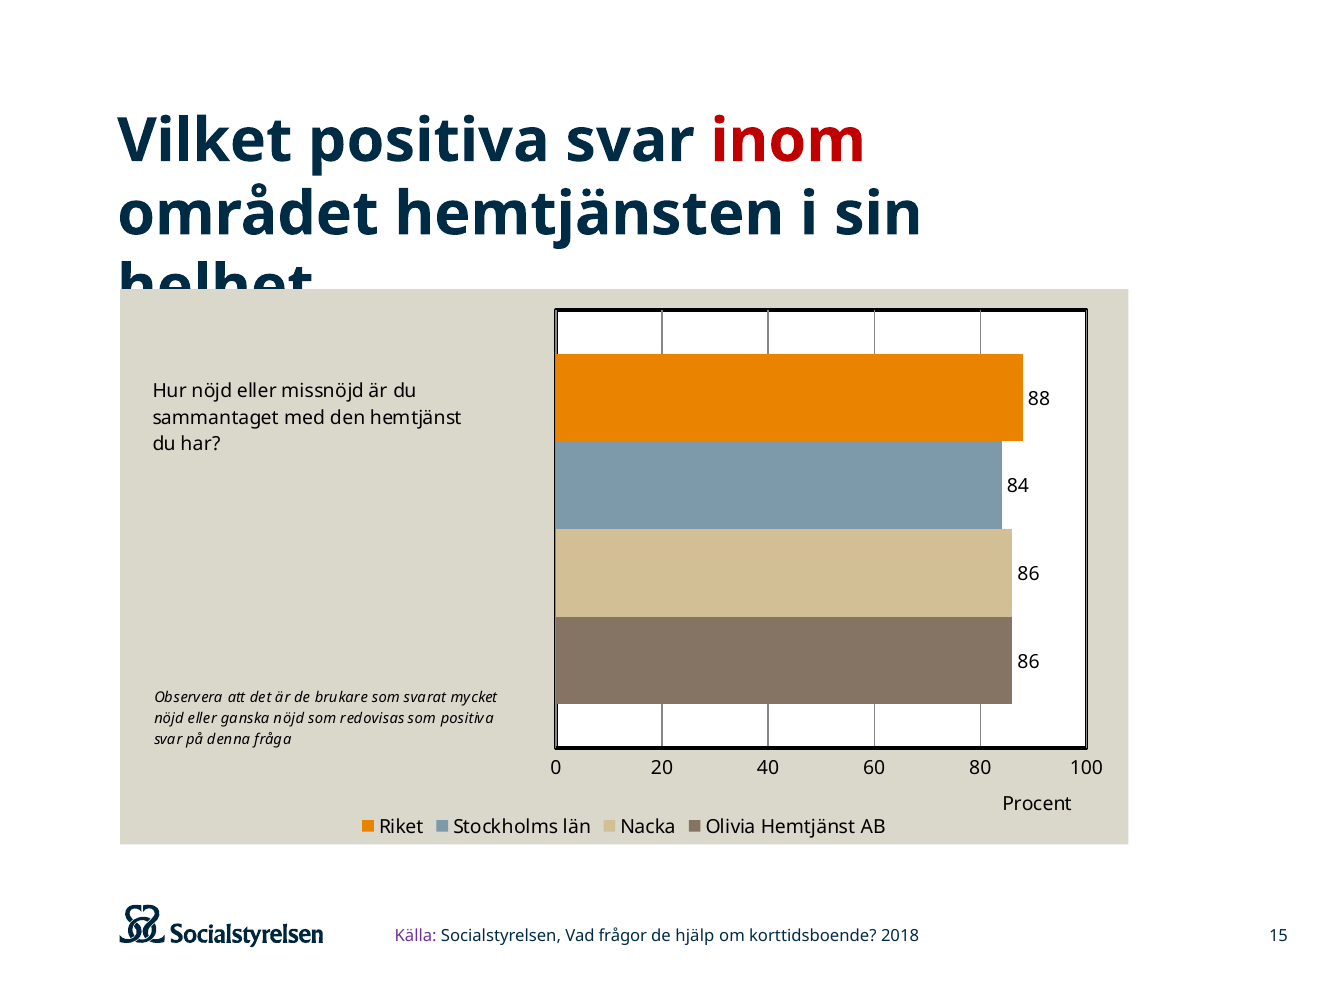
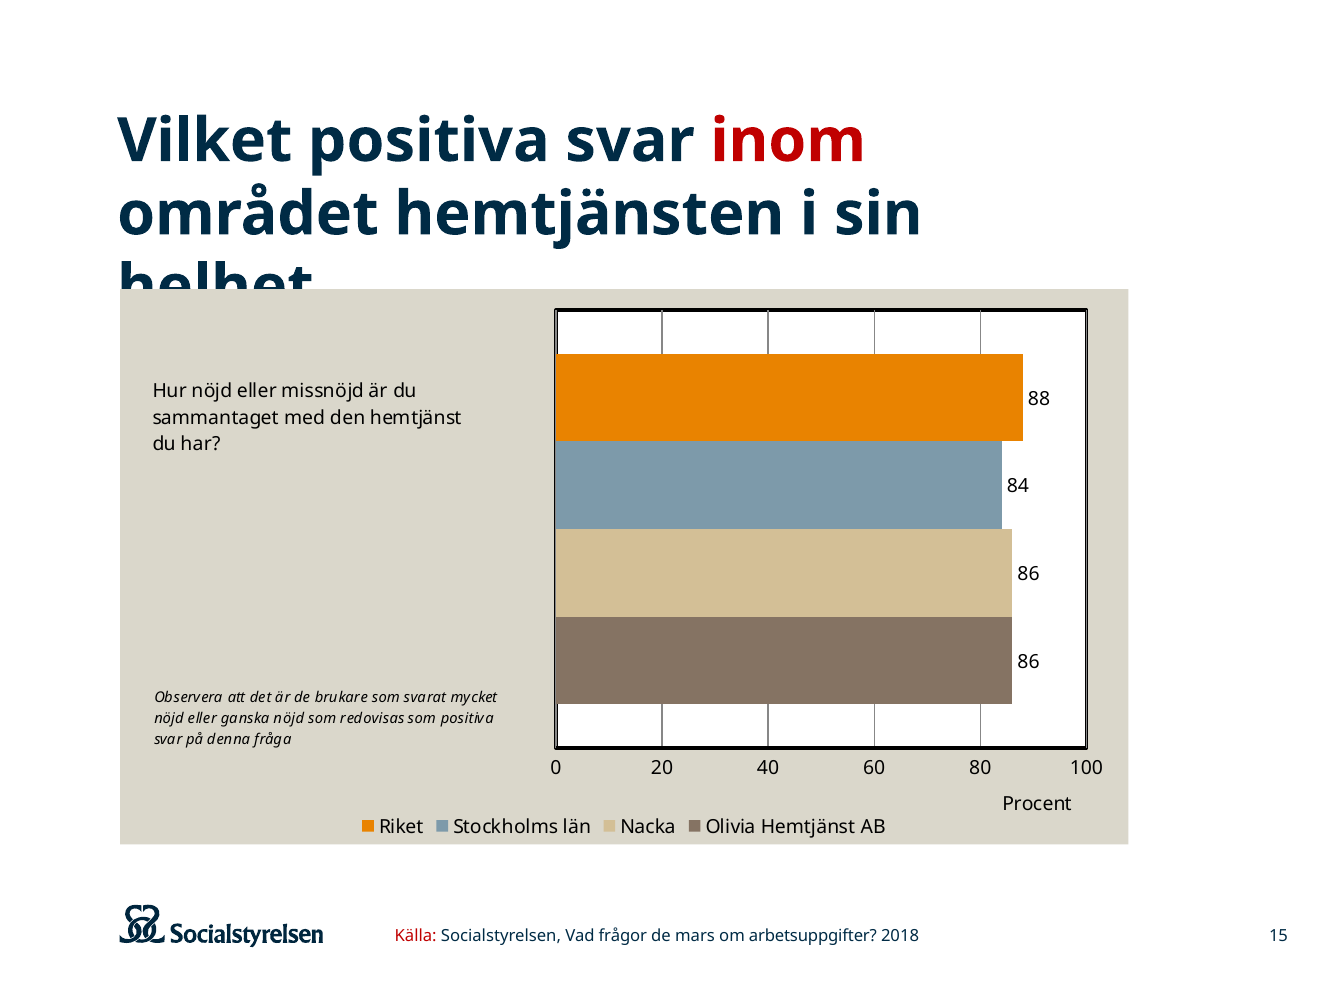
Källa colour: purple -> red
hjälp: hjälp -> mars
korttidsboende: korttidsboende -> arbetsuppgifter
